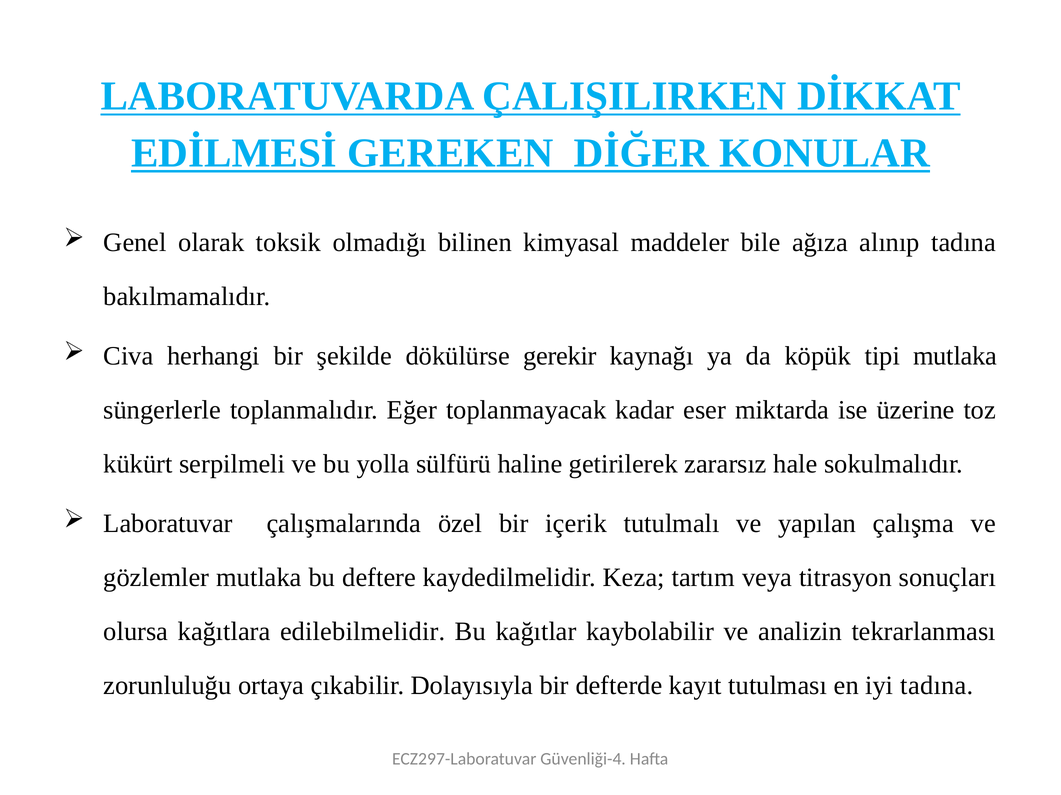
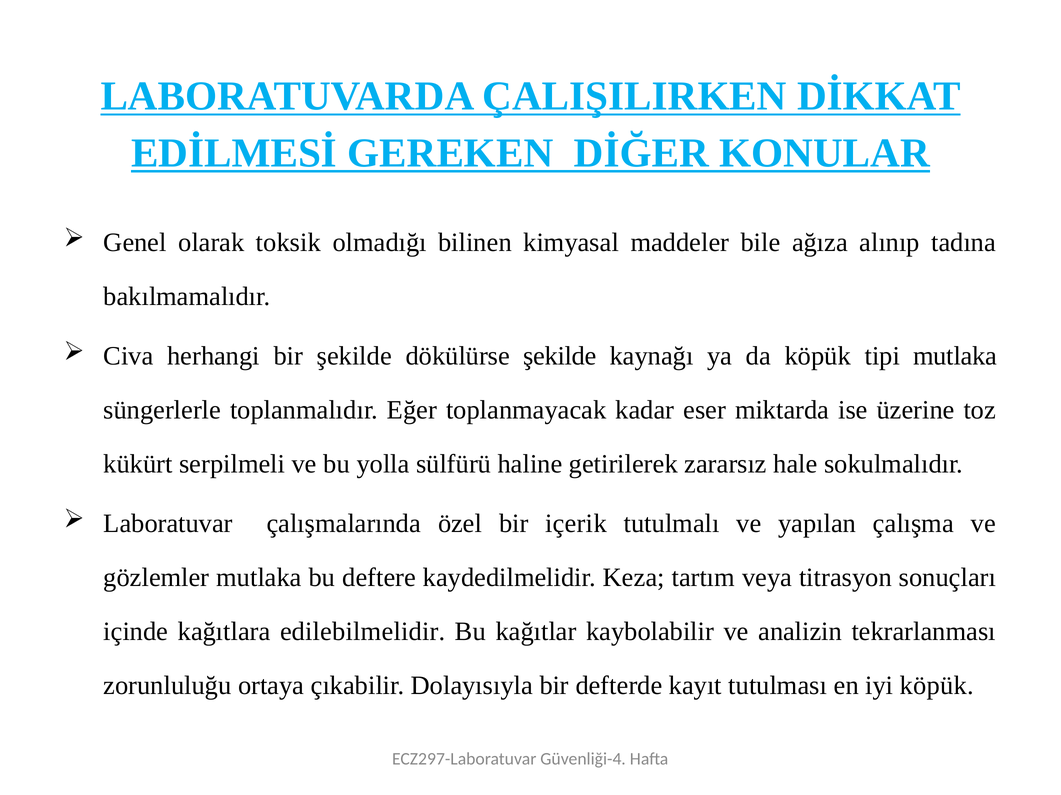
dökülürse gerekir: gerekir -> şekilde
olursa: olursa -> içinde
iyi tadına: tadına -> köpük
